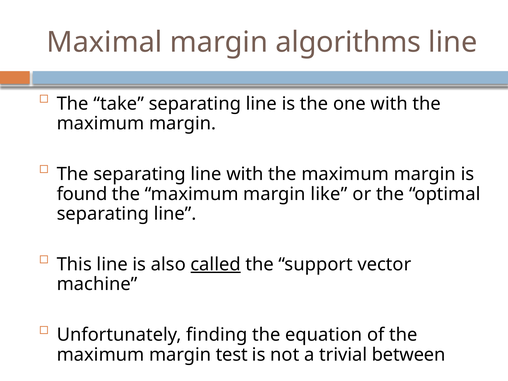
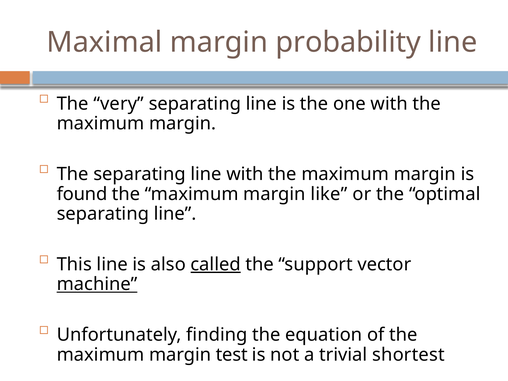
algorithms: algorithms -> probability
take: take -> very
machine underline: none -> present
between: between -> shortest
